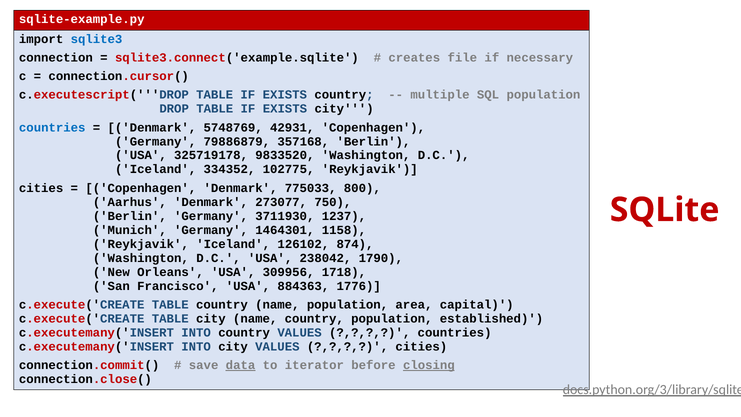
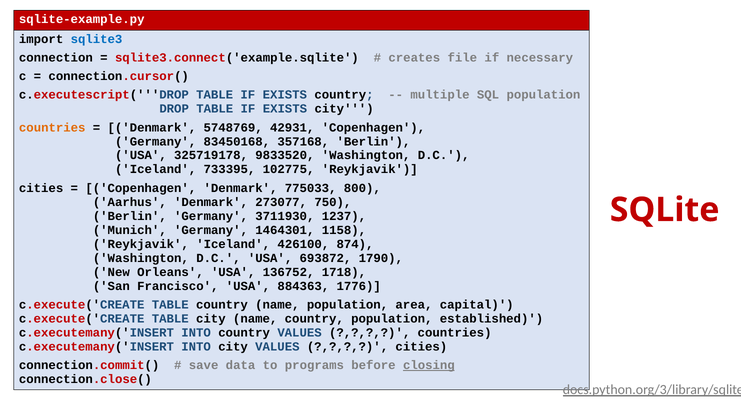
countries at (52, 127) colour: blue -> orange
79886879: 79886879 -> 83450168
334352: 334352 -> 733395
126102: 126102 -> 426100
238042: 238042 -> 693872
309956: 309956 -> 136752
data underline: present -> none
iterator: iterator -> programs
